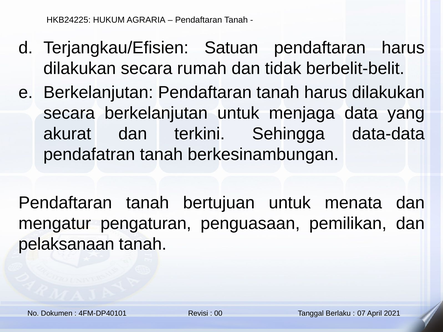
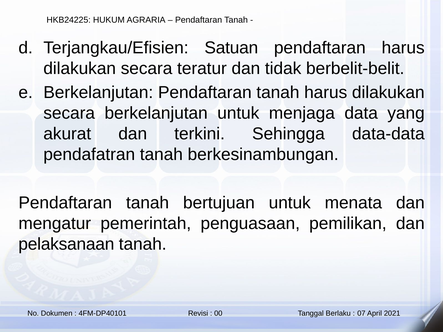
rumah: rumah -> teratur
pengaturan: pengaturan -> pemerintah
